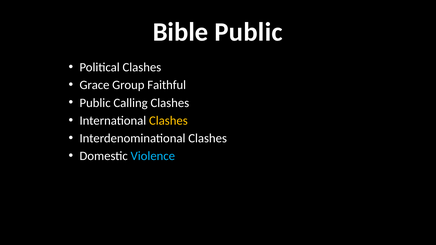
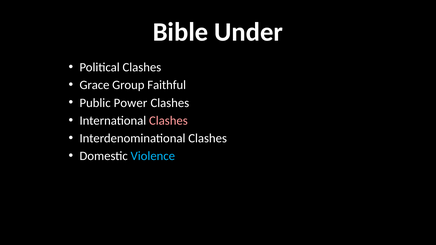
Bible Public: Public -> Under
Calling: Calling -> Power
Clashes at (168, 121) colour: yellow -> pink
